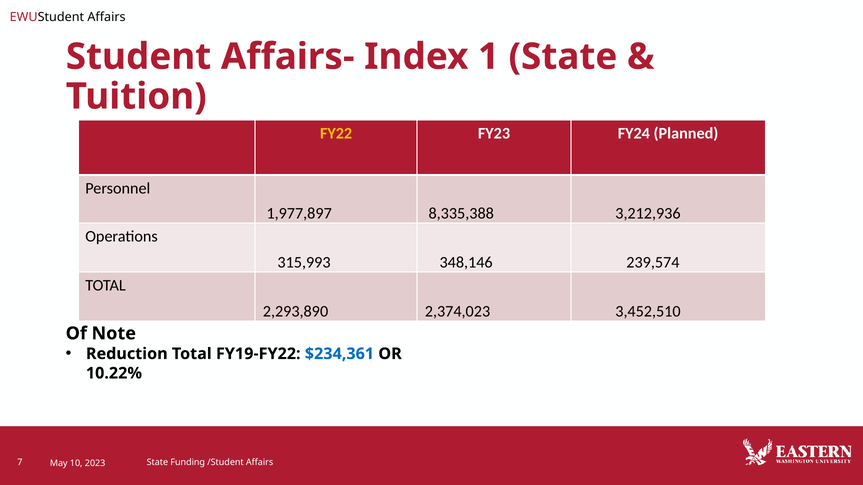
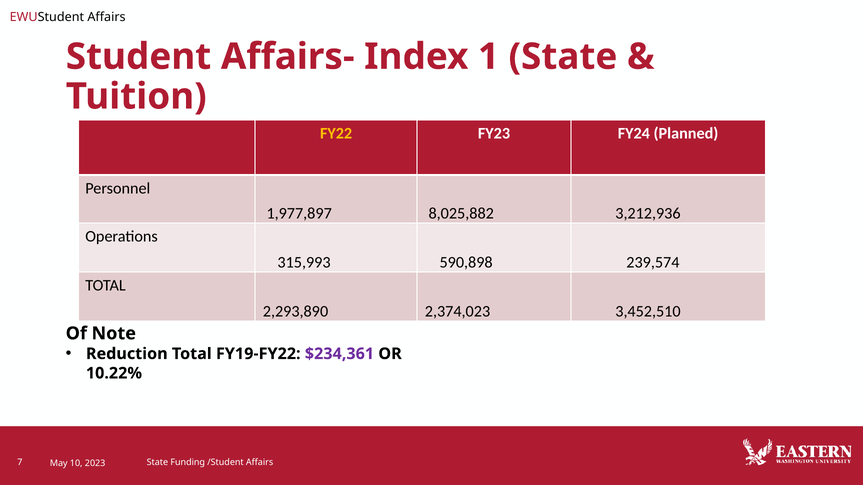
8,335,388: 8,335,388 -> 8,025,882
348,146: 348,146 -> 590,898
$234,361 colour: blue -> purple
